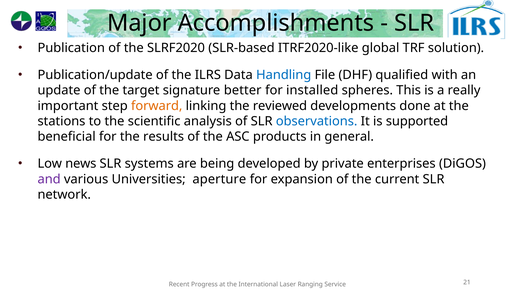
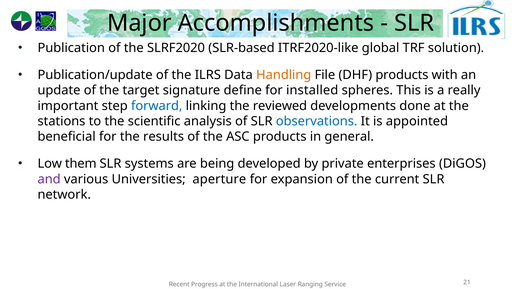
Handling colour: blue -> orange
DHF qualified: qualified -> products
better: better -> define
forward colour: orange -> blue
supported: supported -> appointed
news: news -> them
